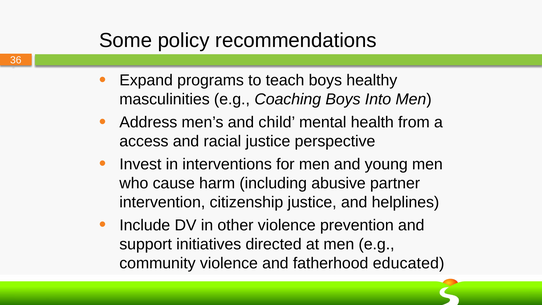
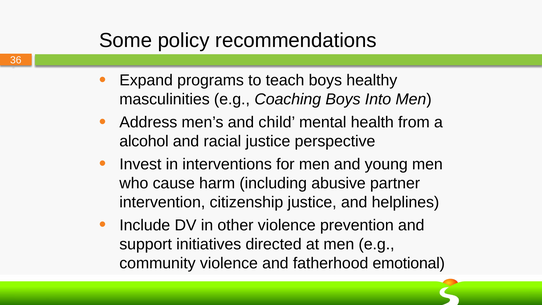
access: access -> alcohol
educated: educated -> emotional
